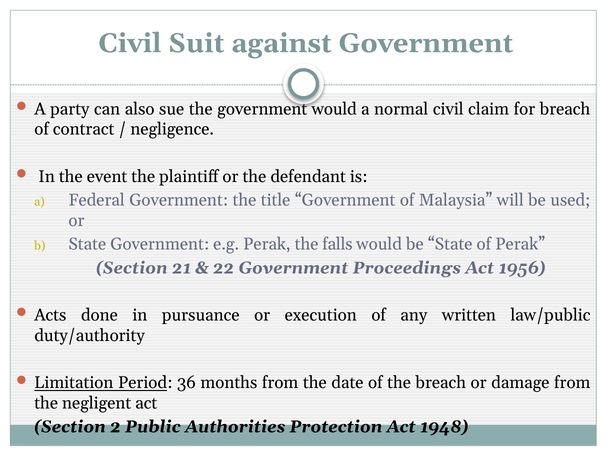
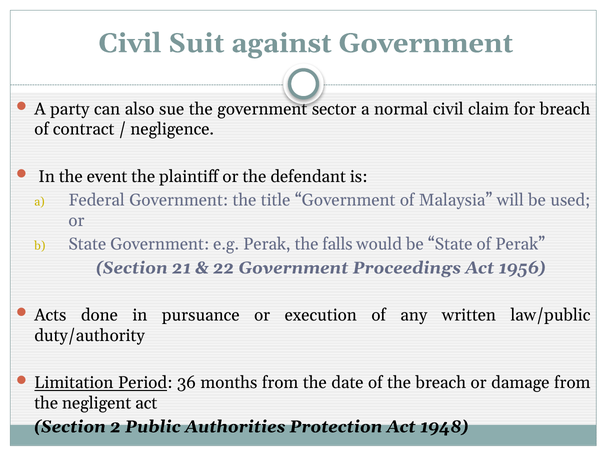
government would: would -> sector
